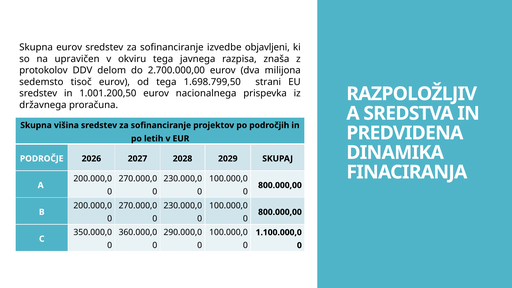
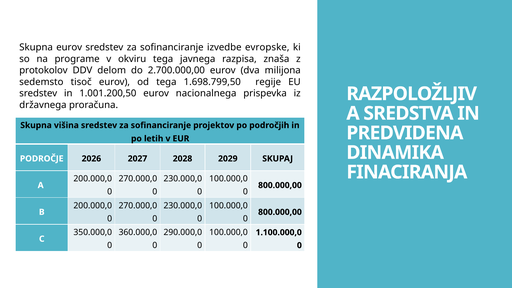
objavljeni: objavljeni -> evropske
upravičen: upravičen -> programe
strani: strani -> regije
